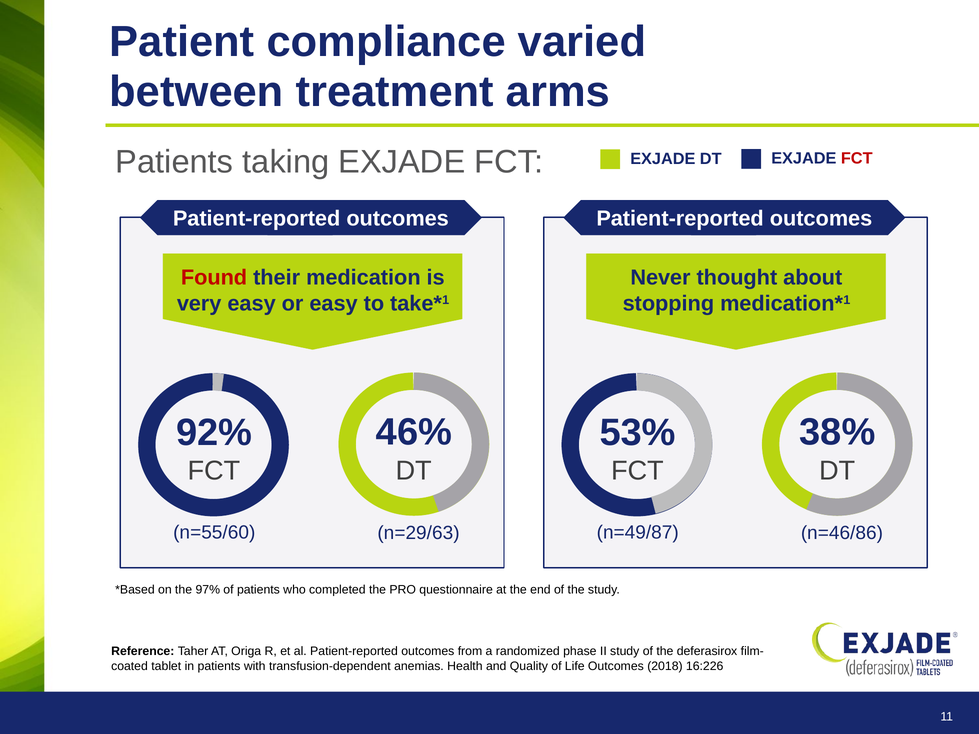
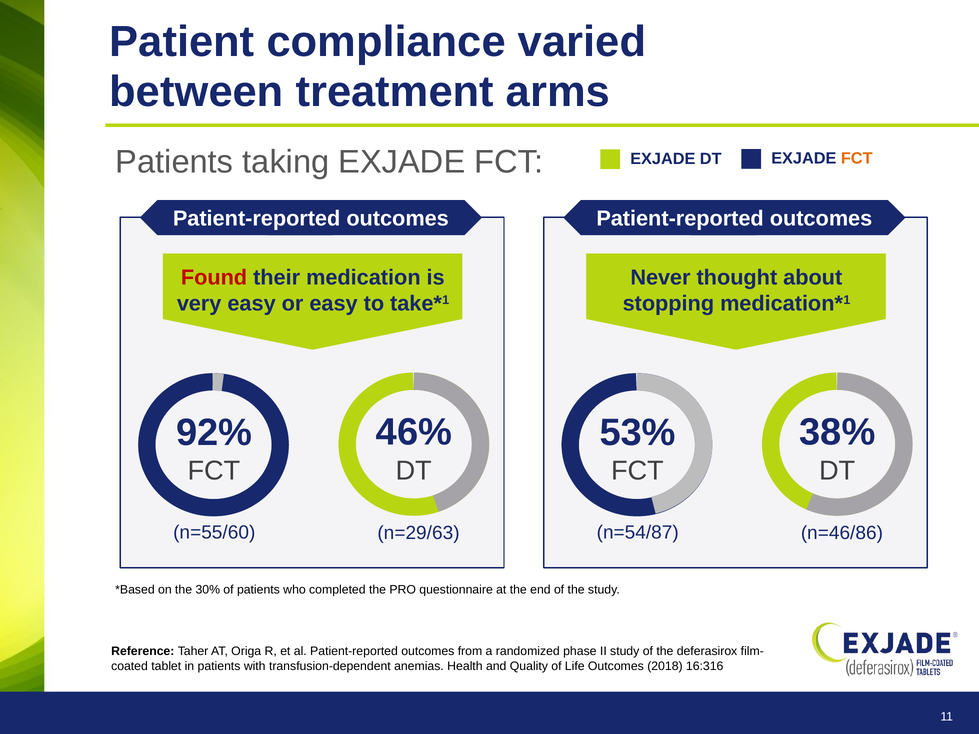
FCT at (857, 158) colour: red -> orange
n=49/87: n=49/87 -> n=54/87
97%: 97% -> 30%
16:226: 16:226 -> 16:316
